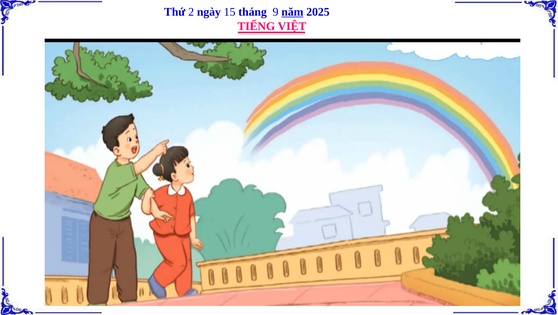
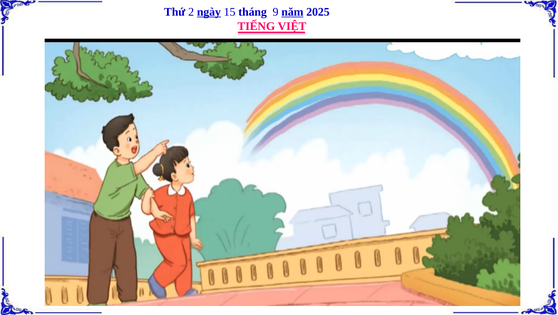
ngày underline: none -> present
